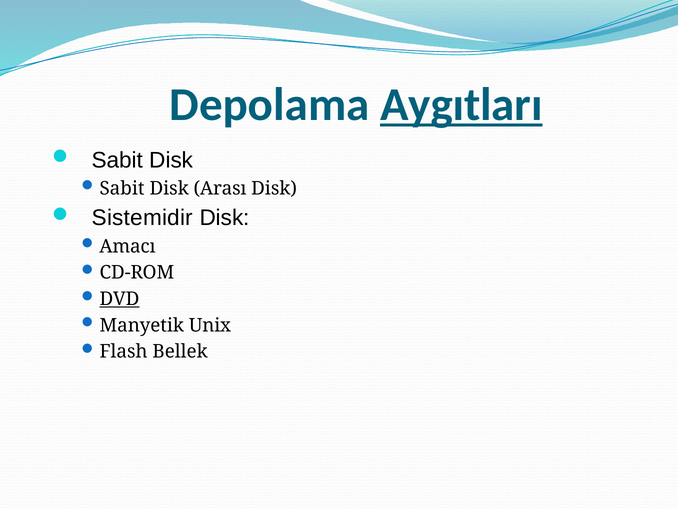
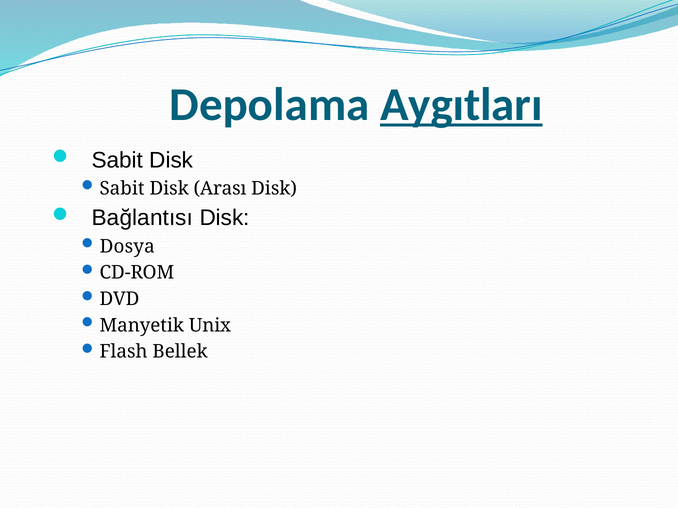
Sistemidir: Sistemidir -> Bağlantısı
Amacı: Amacı -> Dosya
DVD underline: present -> none
